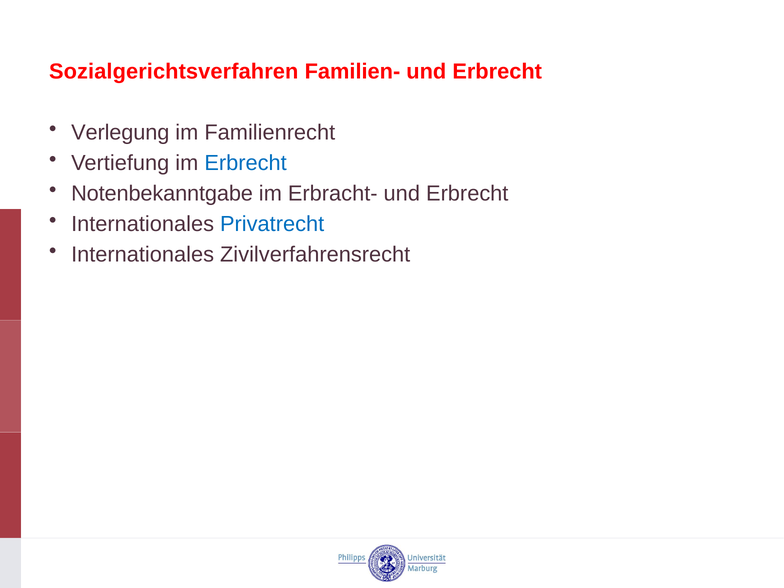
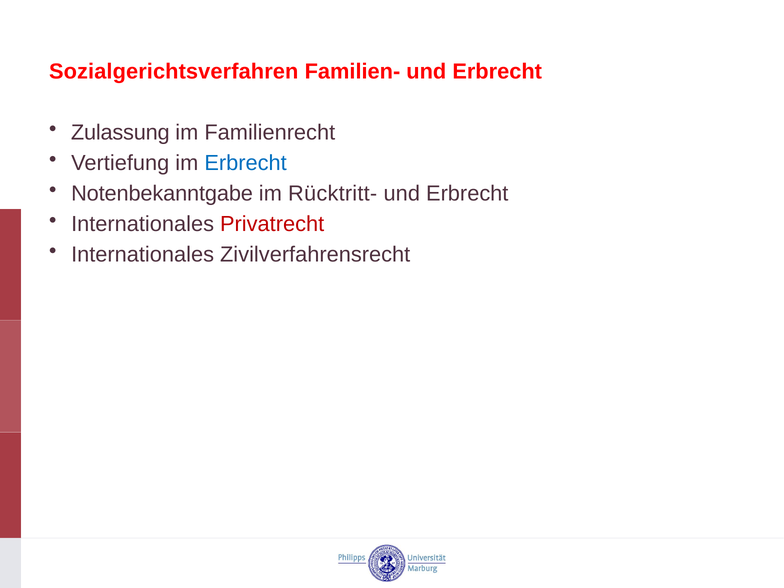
Verlegung: Verlegung -> Zulassung
Erbracht-: Erbracht- -> Rücktritt-
Privatrecht colour: blue -> red
